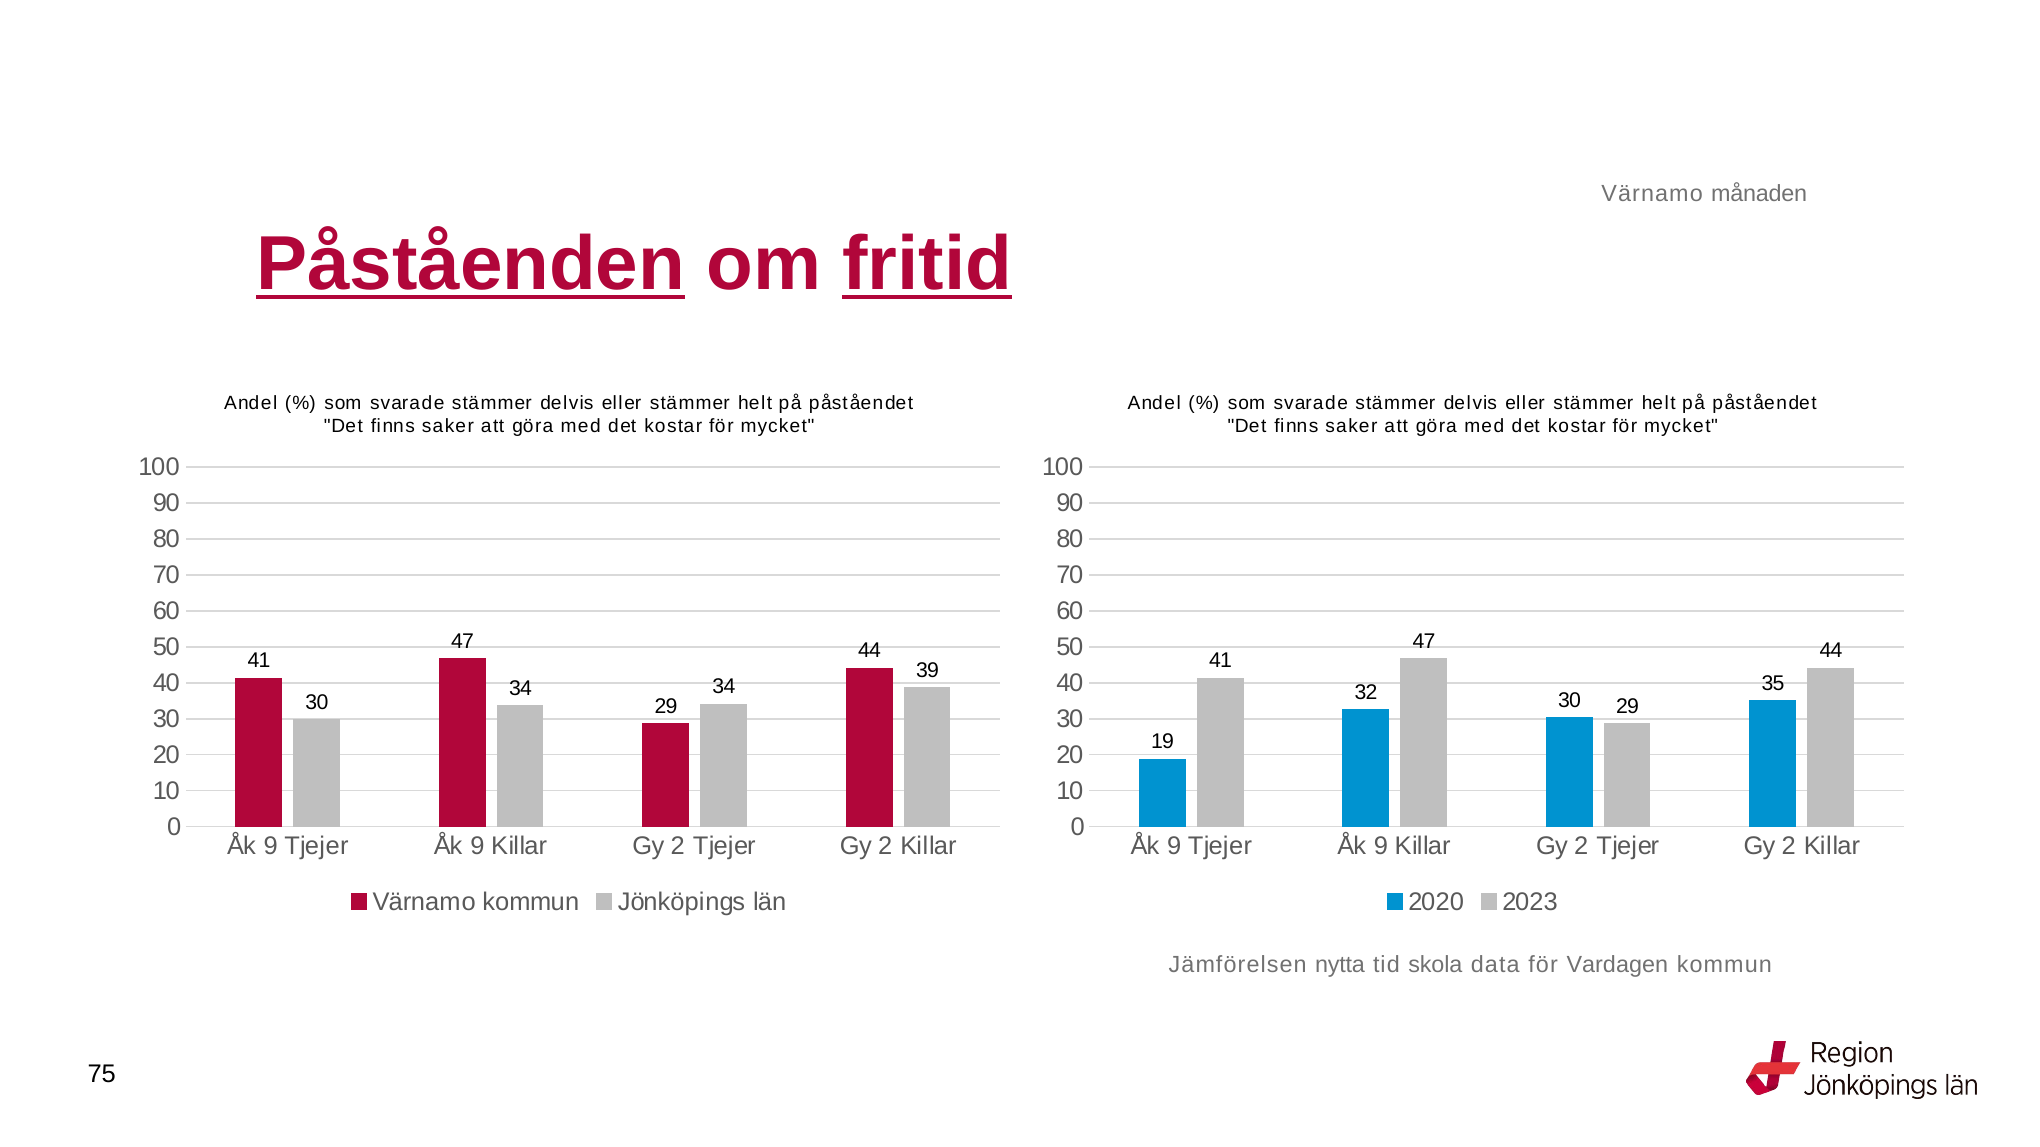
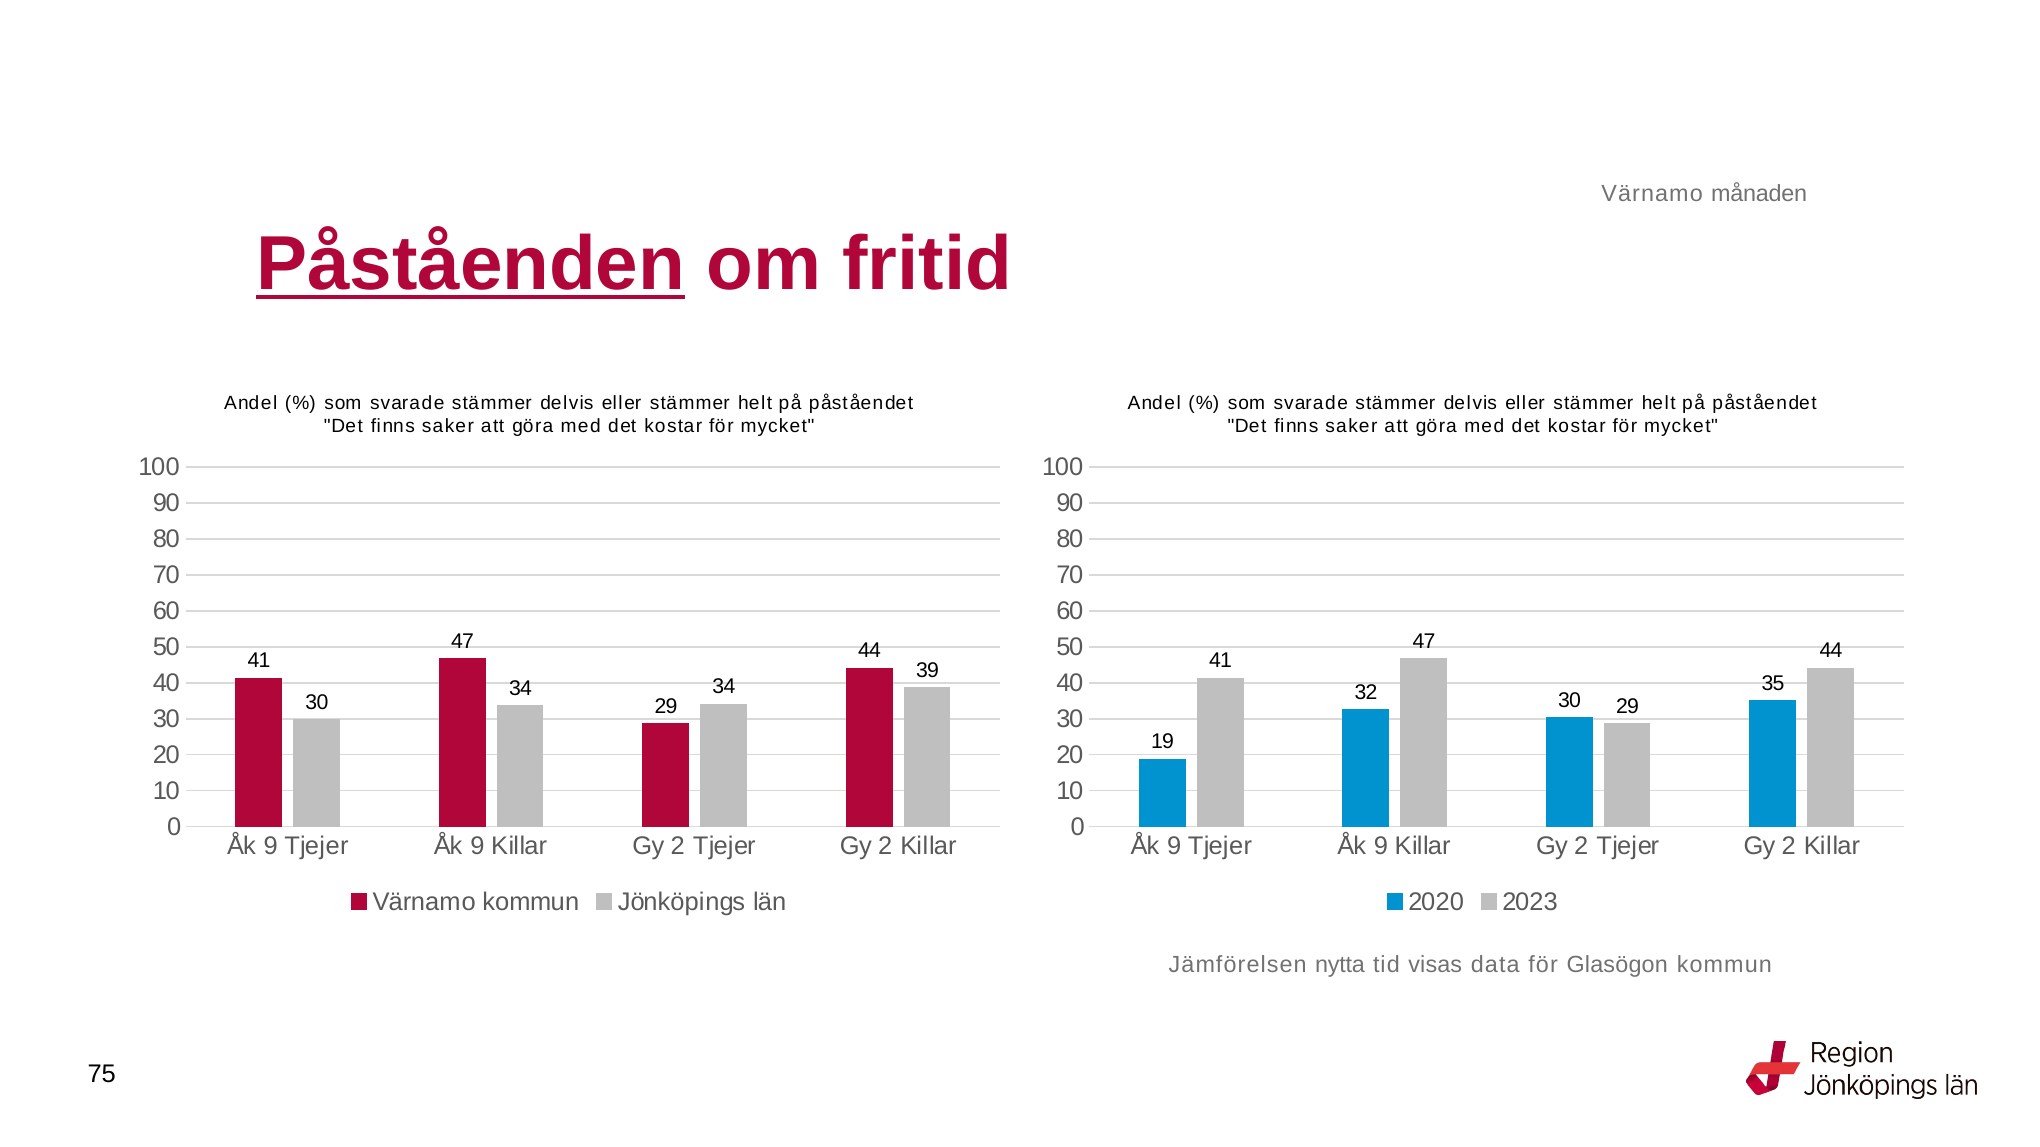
fritid underline: present -> none
skola: skola -> visas
Vardagen: Vardagen -> Glasögon
